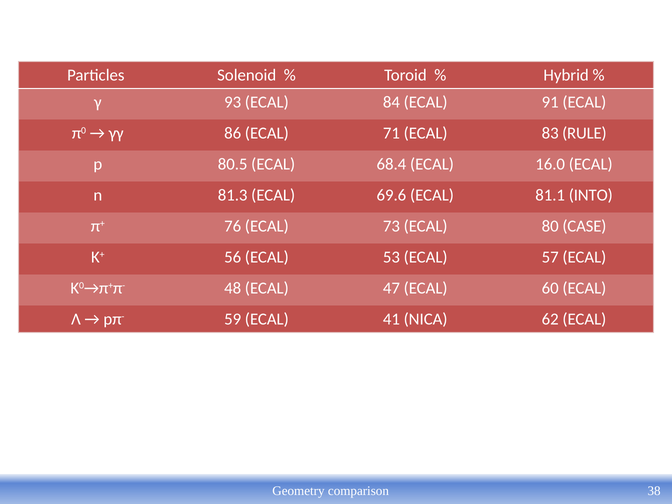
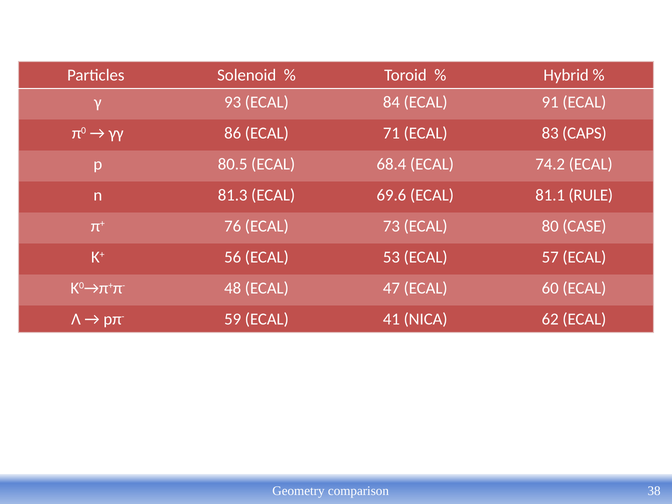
RULE: RULE -> CAPS
16.0: 16.0 -> 74.2
INTO: INTO -> RULE
